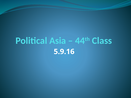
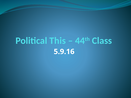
Asia: Asia -> This
